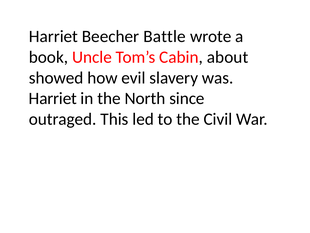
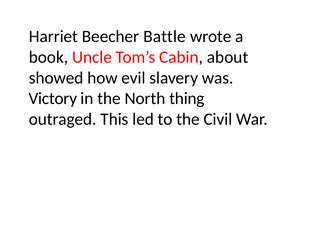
Harriet at (53, 98): Harriet -> Victory
since: since -> thing
